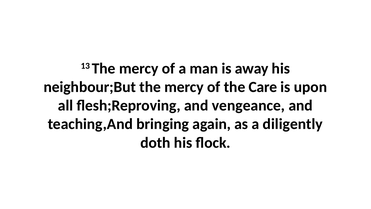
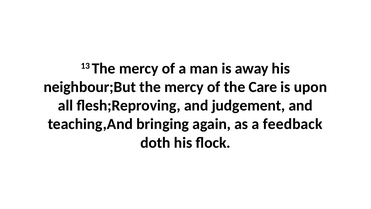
vengeance: vengeance -> judgement
diligently: diligently -> feedback
